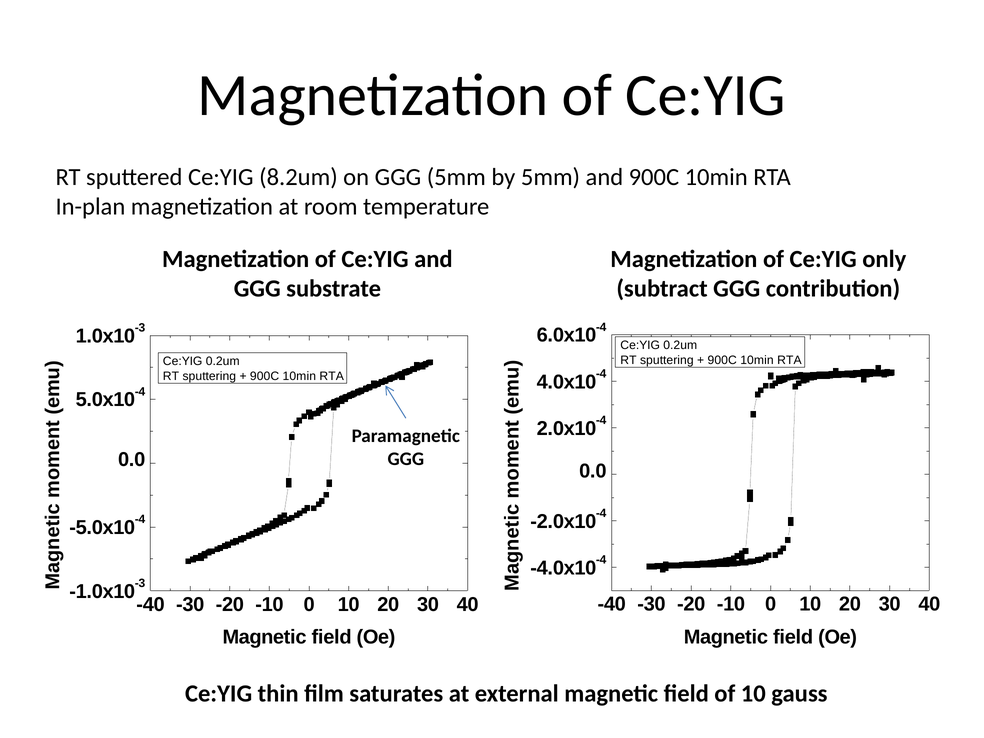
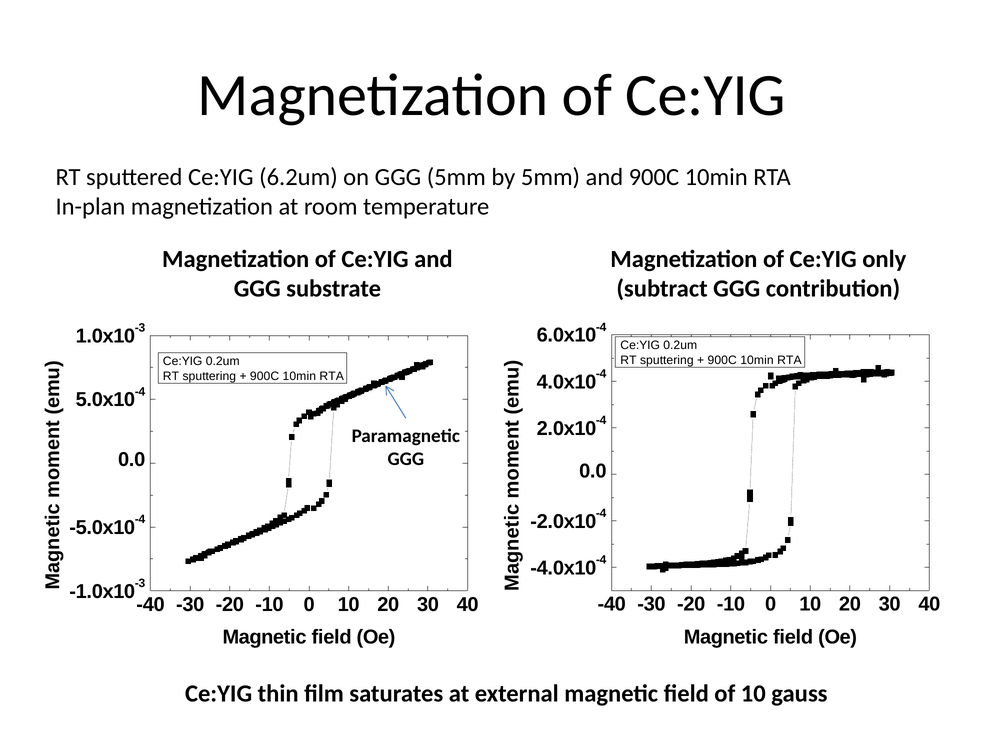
8.2um: 8.2um -> 6.2um
